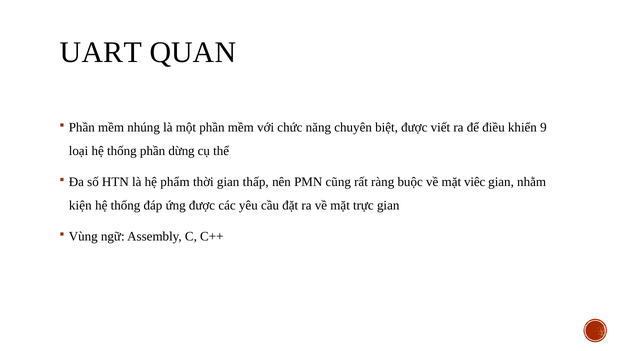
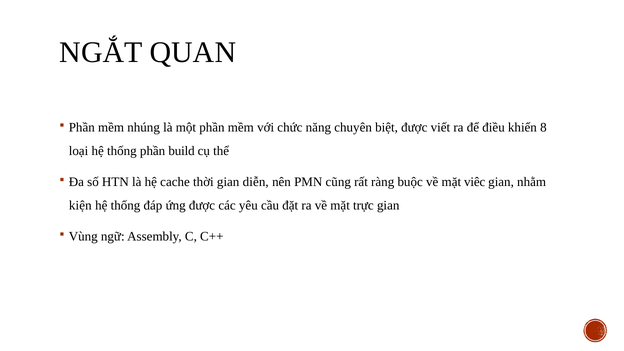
UART: UART -> NGẮT
9: 9 -> 8
dừng: dừng -> build
phẩm: phẩm -> cache
thấp: thấp -> diễn
